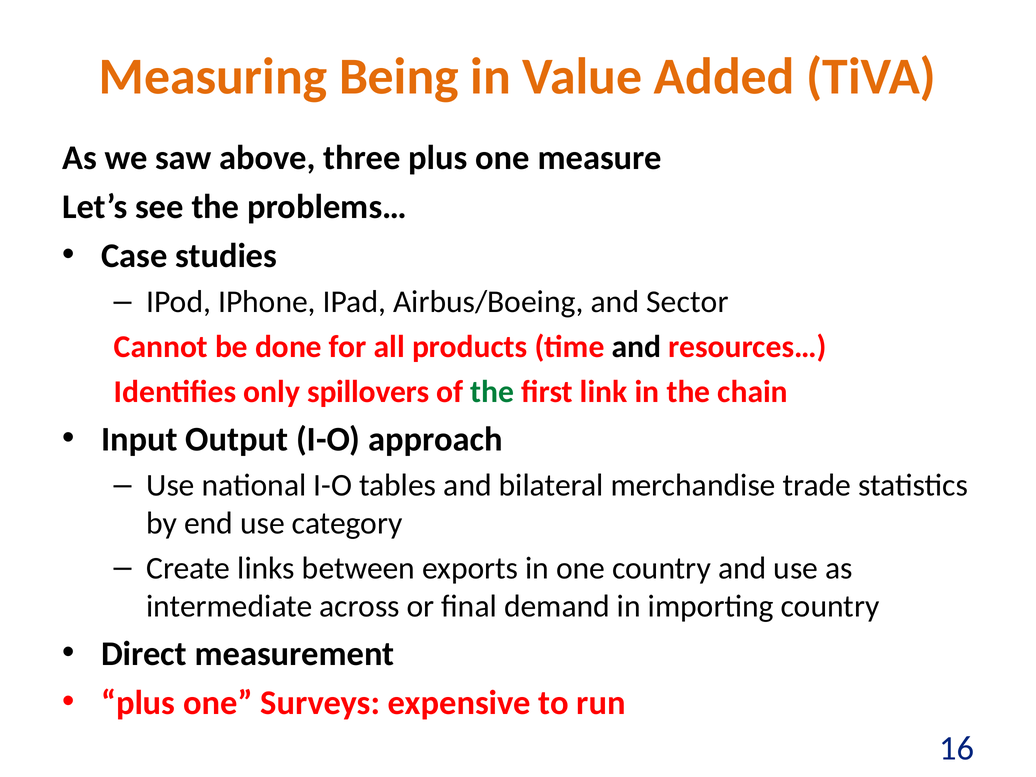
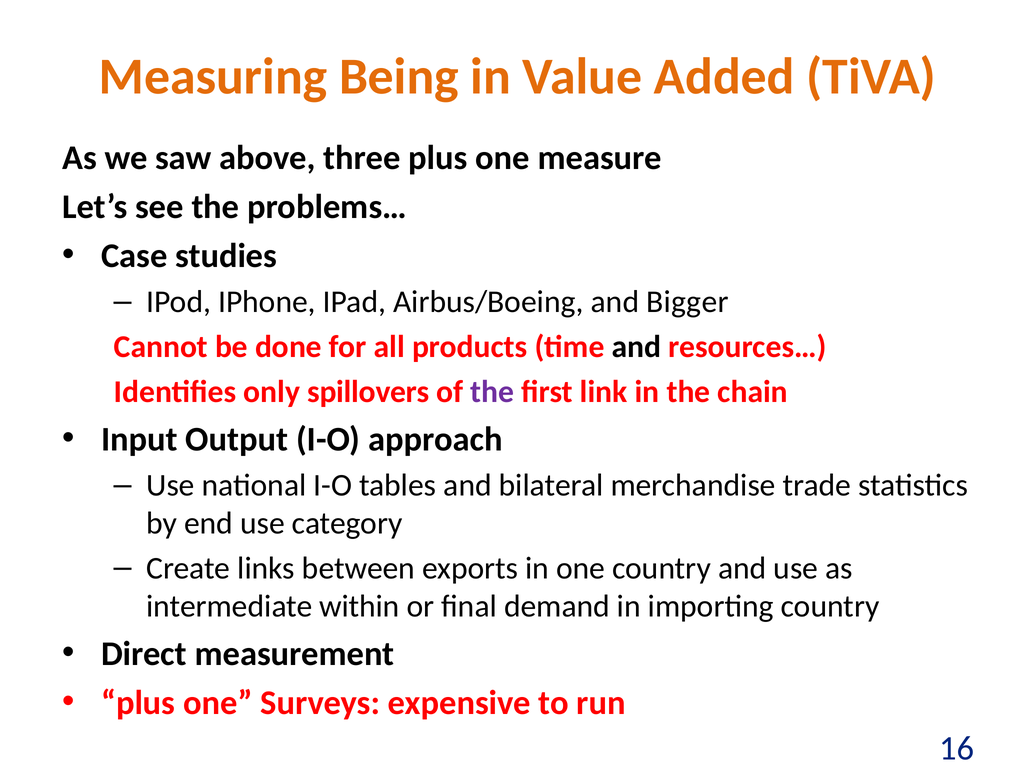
Sector: Sector -> Bigger
the at (492, 392) colour: green -> purple
across: across -> within
